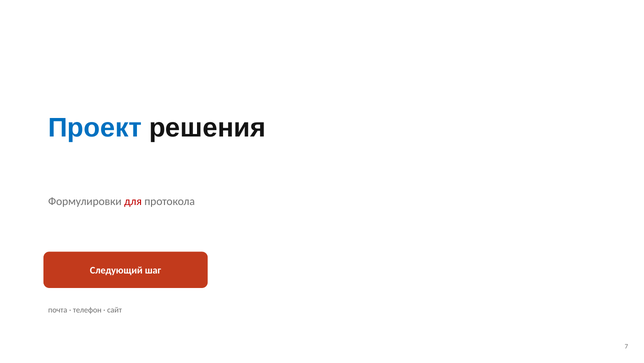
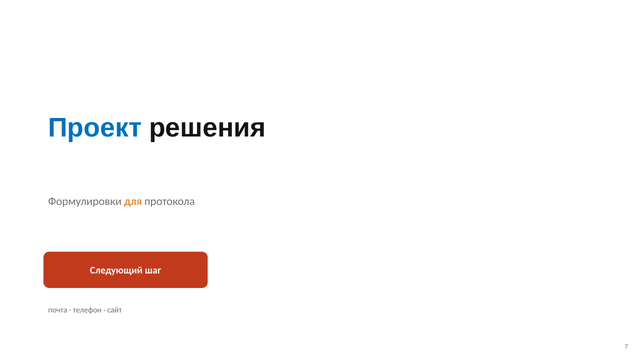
для colour: red -> orange
